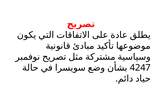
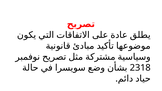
4247: 4247 -> 2318
